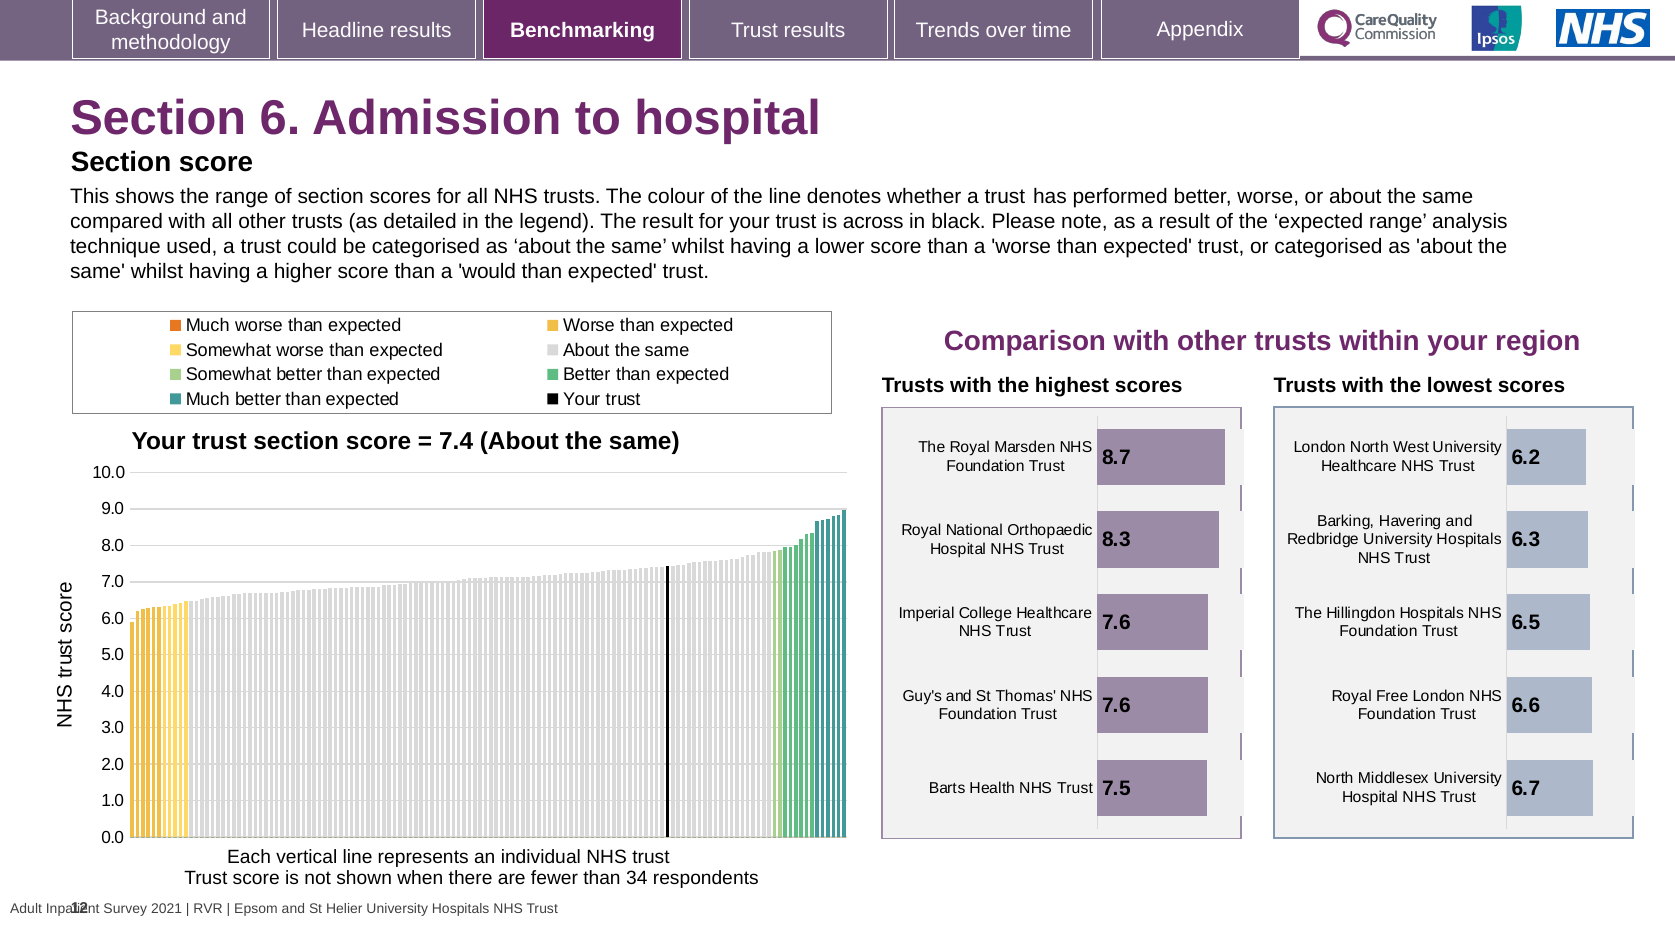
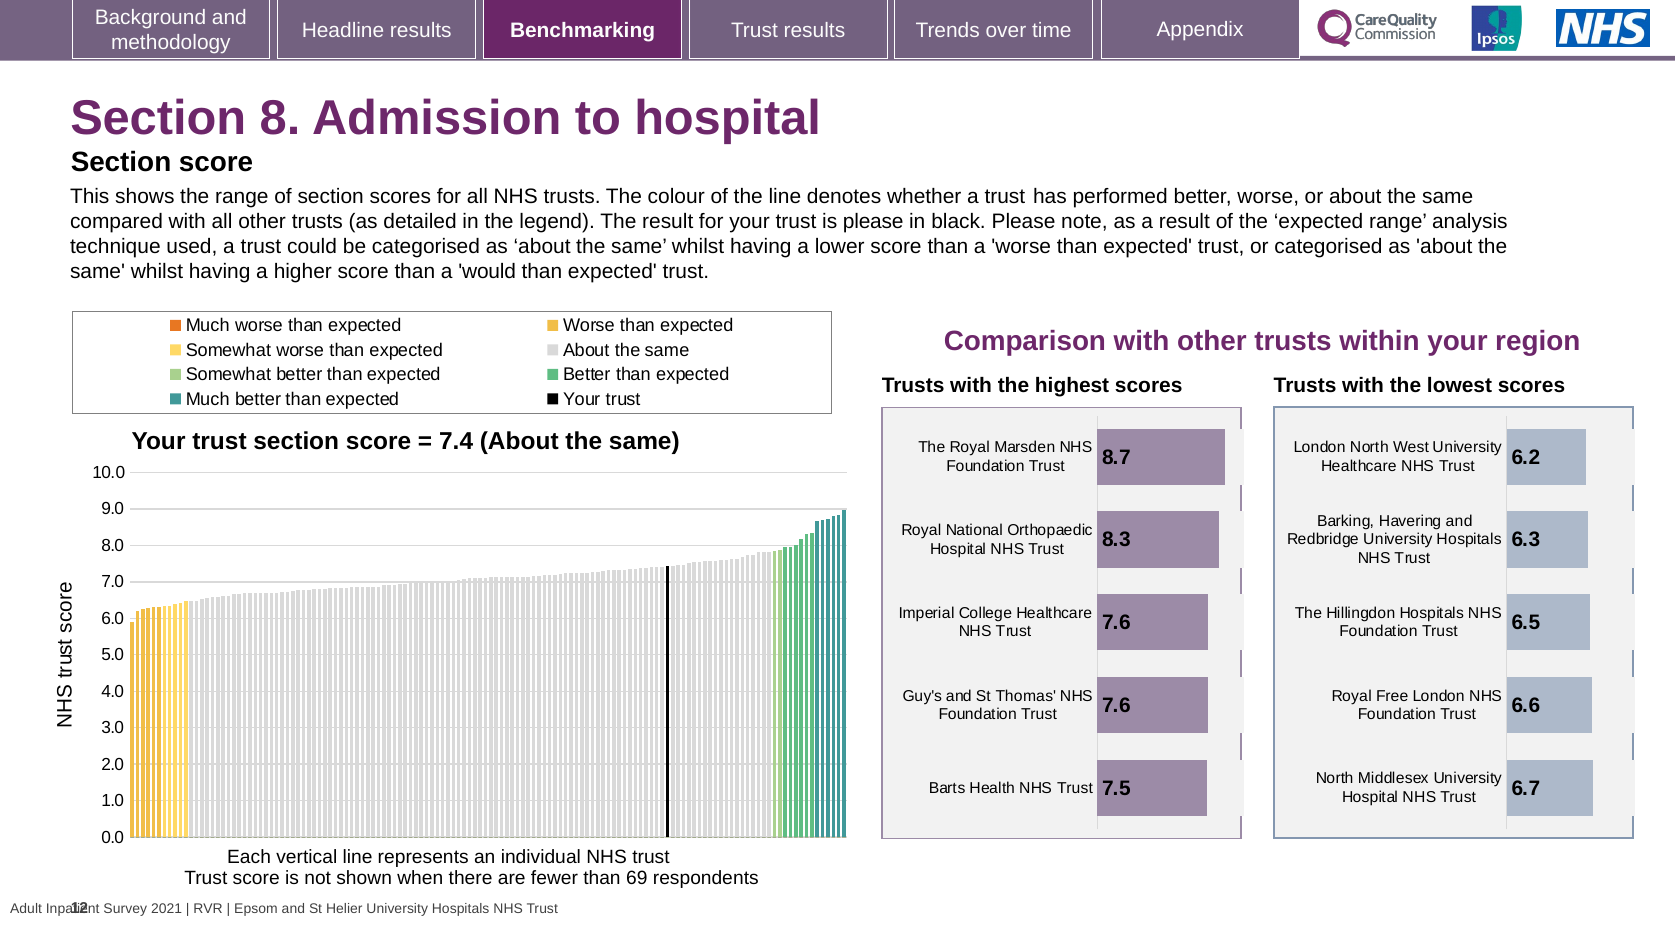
6: 6 -> 8
is across: across -> please
34: 34 -> 69
